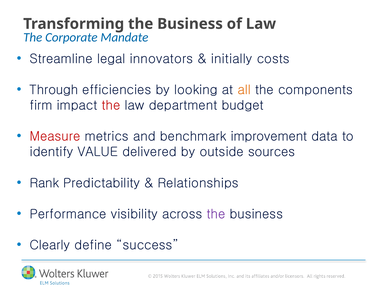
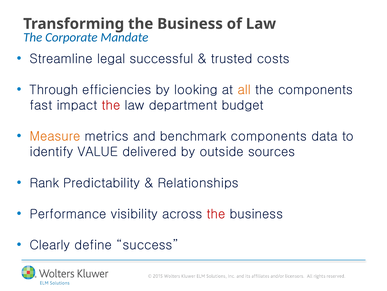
innovators: innovators -> successful
initially: initially -> trusted
firm: firm -> fast
Measure colour: red -> orange
benchmark improvement: improvement -> components
the at (216, 213) colour: purple -> red
